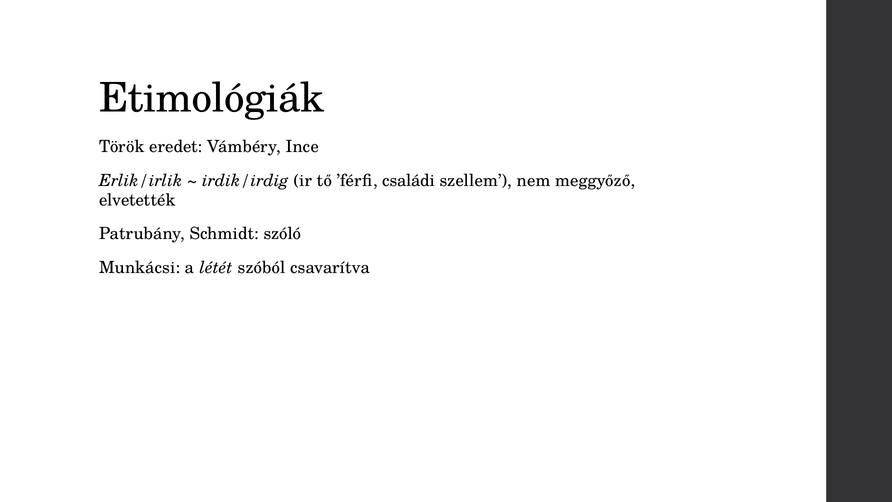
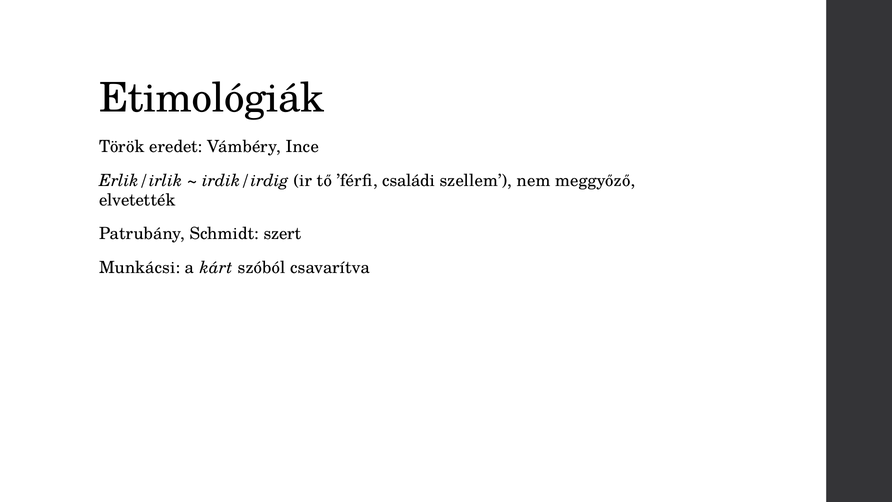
szóló: szóló -> szert
létét: létét -> kárt
